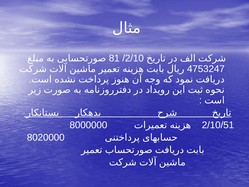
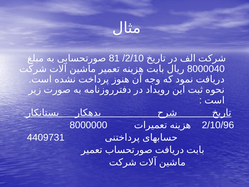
4753247: 4753247 -> 8000040
2/10/51: 2/10/51 -> 2/10/96
8020000: 8020000 -> 4409731
